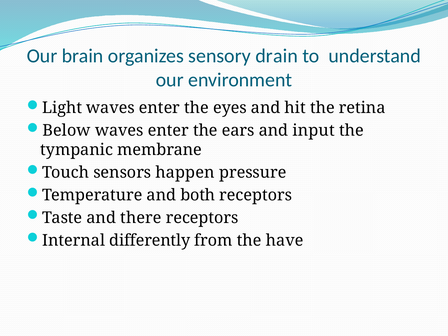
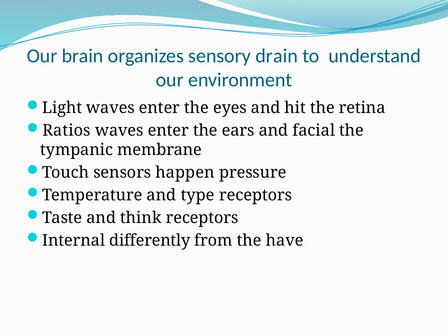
Below: Below -> Ratios
input: input -> facial
both: both -> type
there: there -> think
